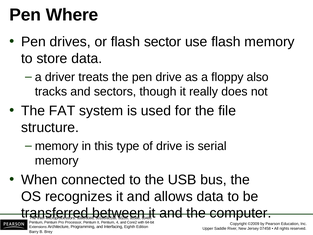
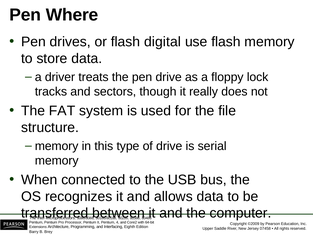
sector: sector -> digital
also: also -> lock
